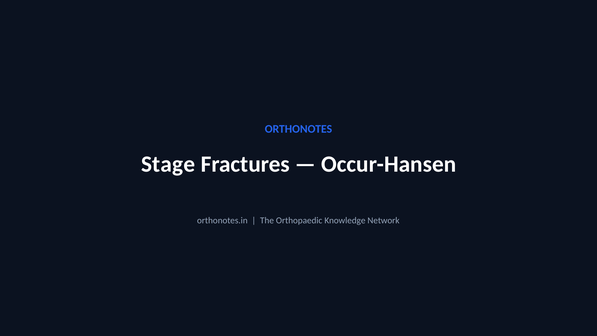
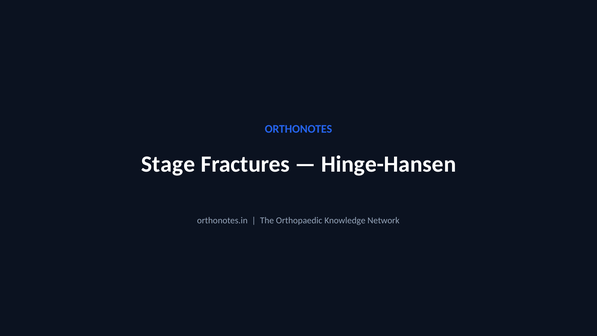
Occur-Hansen: Occur-Hansen -> Hinge-Hansen
